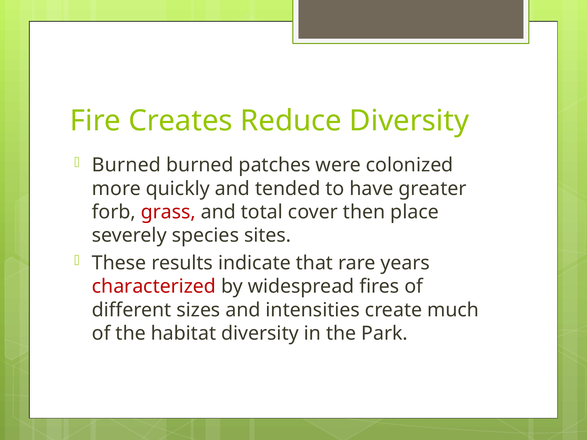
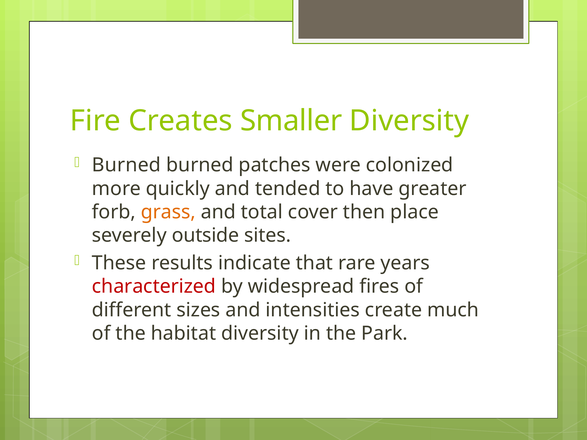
Reduce: Reduce -> Smaller
grass colour: red -> orange
species: species -> outside
